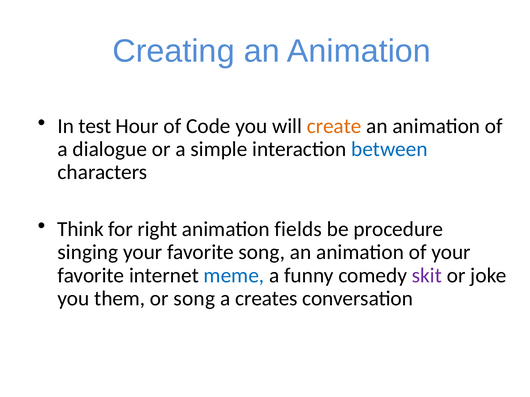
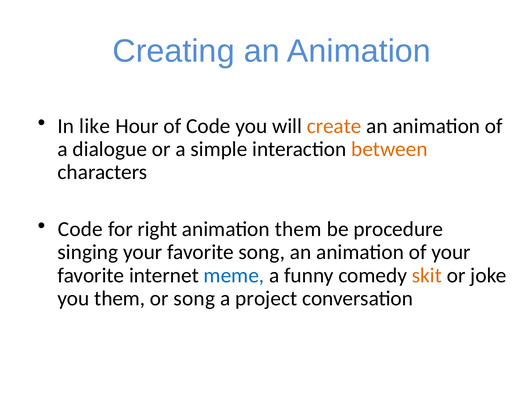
test: test -> like
between colour: blue -> orange
Think at (81, 230): Think -> Code
animation fields: fields -> them
skit colour: purple -> orange
creates: creates -> project
